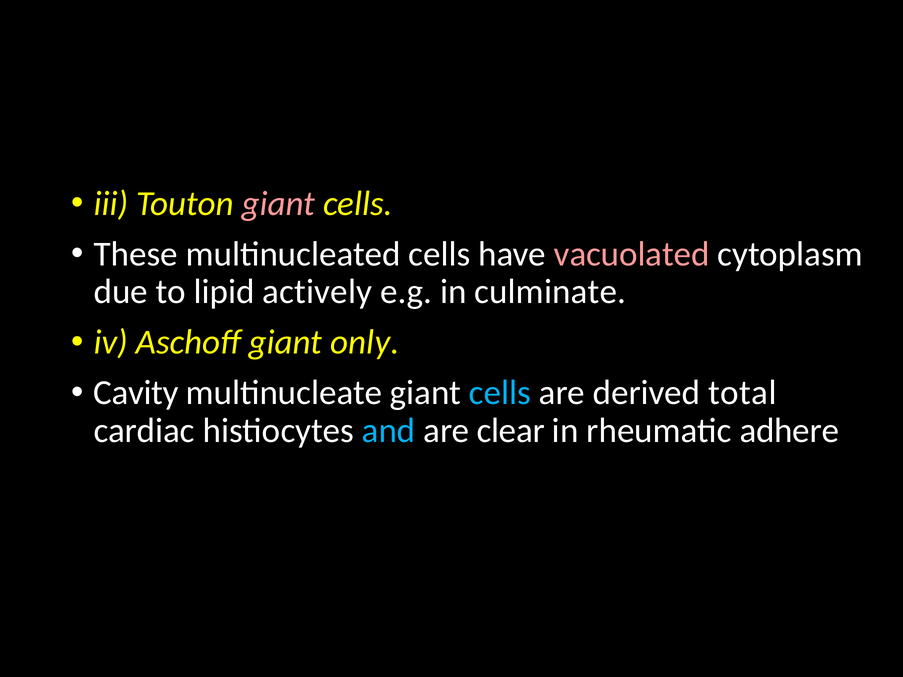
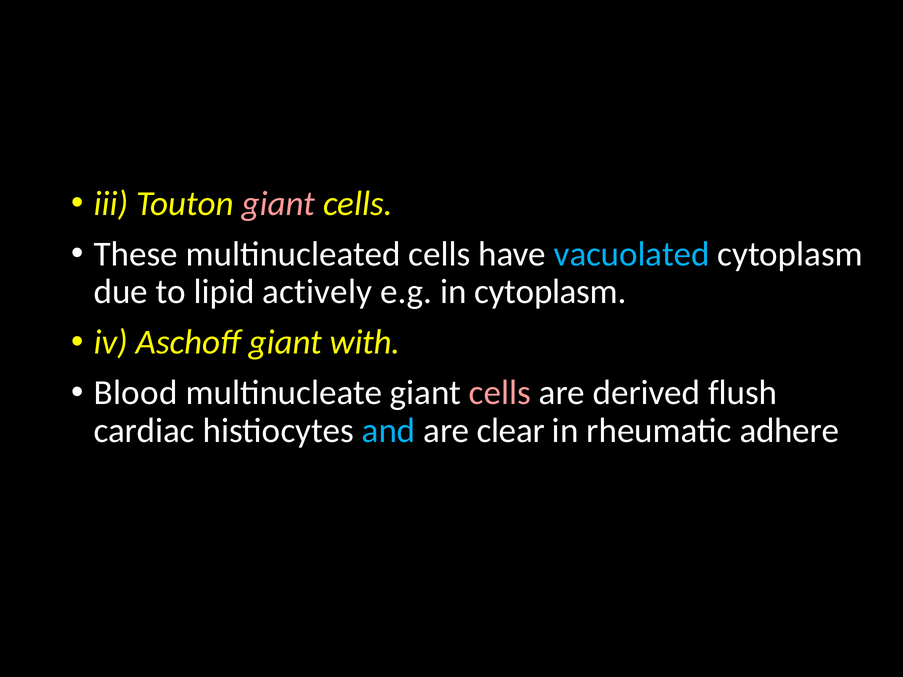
vacuolated colour: pink -> light blue
in culminate: culminate -> cytoplasm
only: only -> with
Cavity: Cavity -> Blood
cells at (500, 393) colour: light blue -> pink
total: total -> flush
